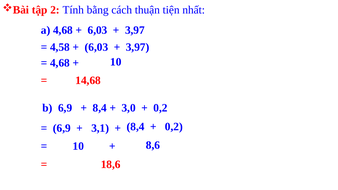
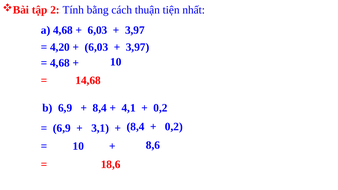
4,58: 4,58 -> 4,20
3,0: 3,0 -> 4,1
